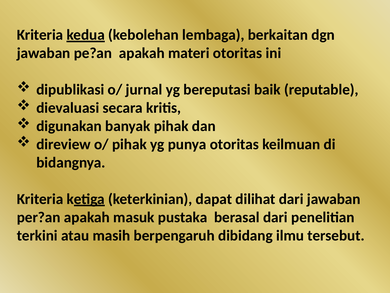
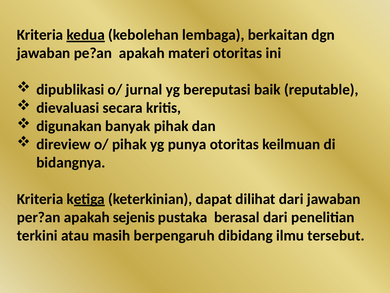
masuk: masuk -> sejenis
